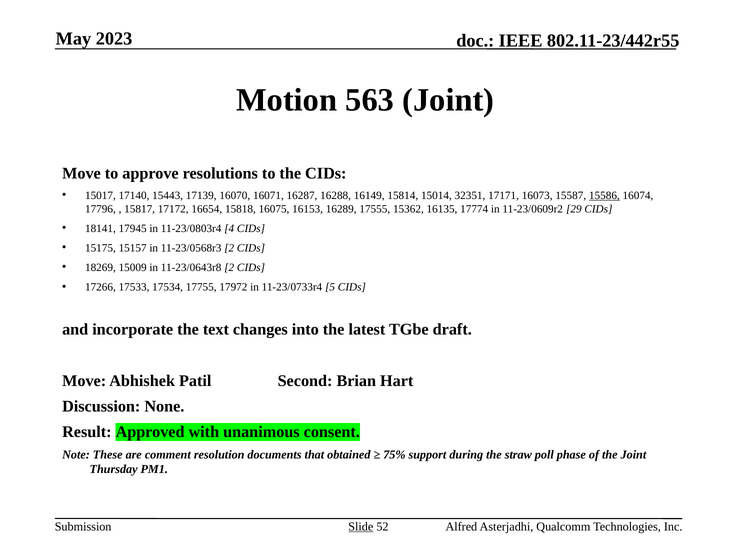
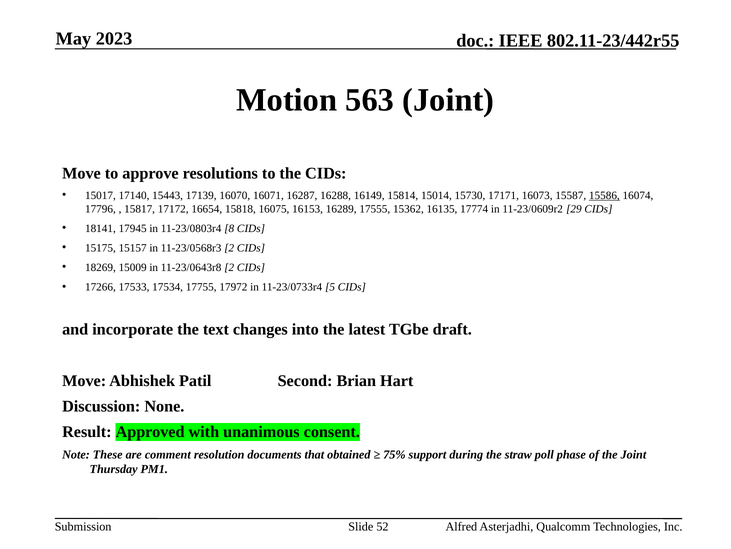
32351: 32351 -> 15730
4: 4 -> 8
Slide underline: present -> none
